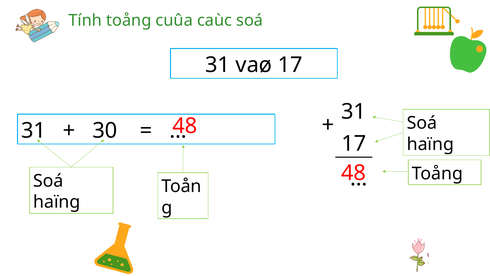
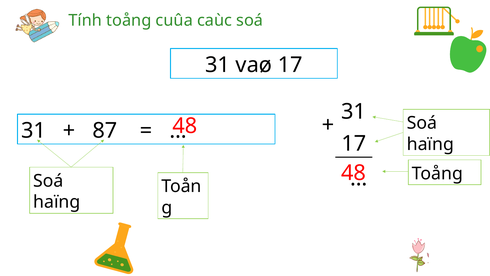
30: 30 -> 87
